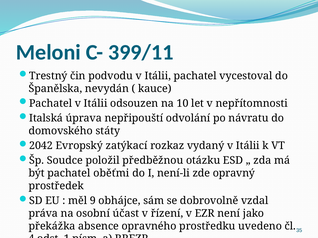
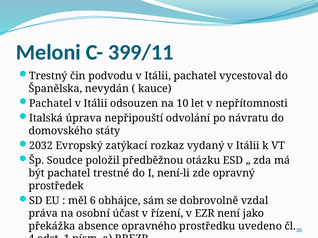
2042: 2042 -> 2032
oběťmi: oběťmi -> trestné
9: 9 -> 6
